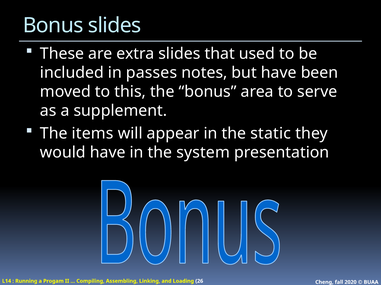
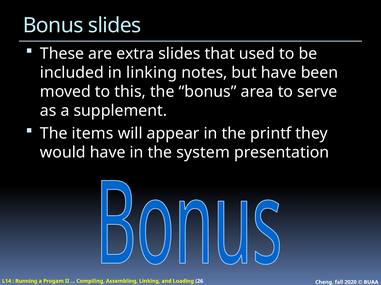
in passes: passes -> linking
static: static -> printf
